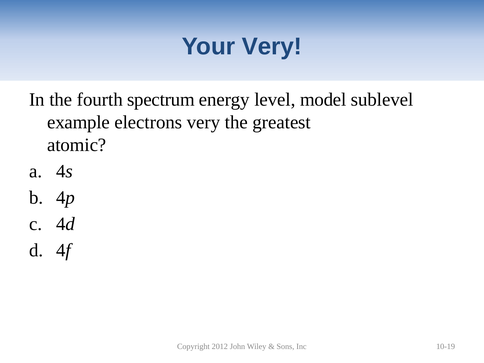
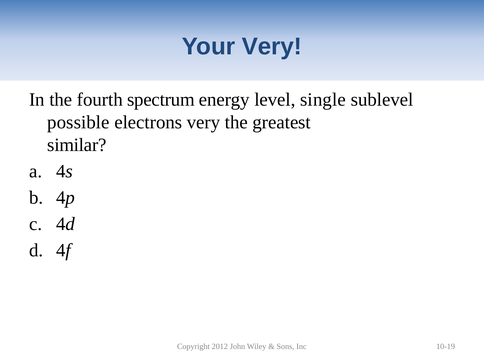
model: model -> single
example: example -> possible
atomic: atomic -> similar
